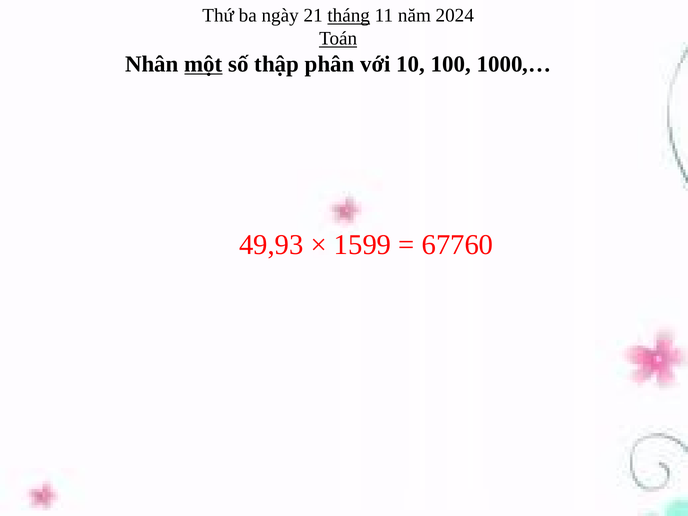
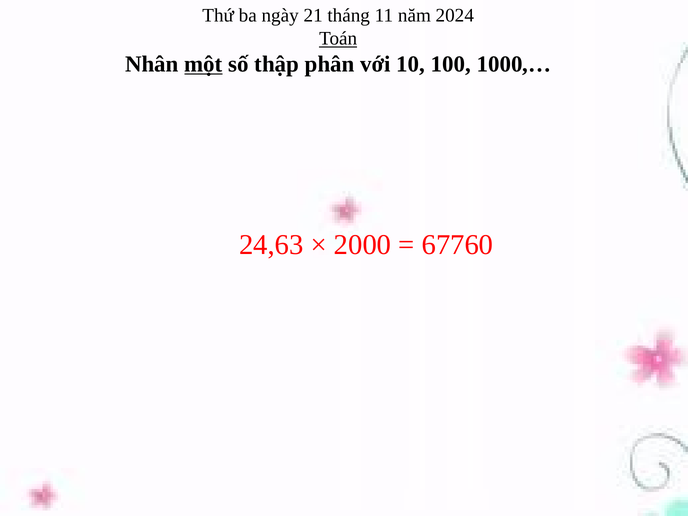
tháng underline: present -> none
49,93: 49,93 -> 24,63
1599: 1599 -> 2000
